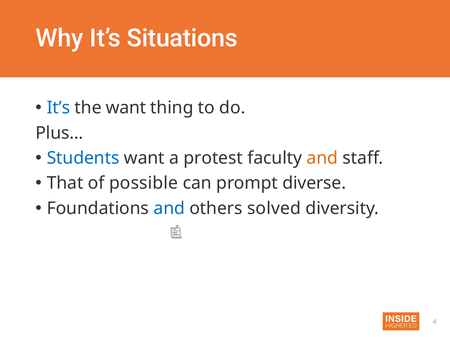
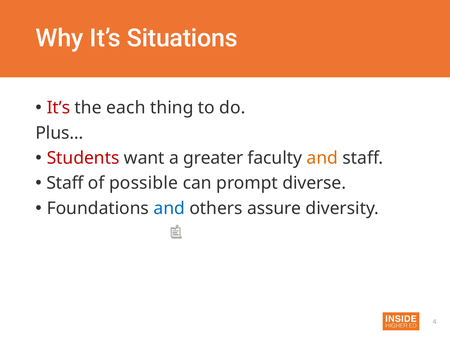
It’s at (58, 108) colour: blue -> red
the want: want -> each
Students colour: blue -> red
protest: protest -> greater
That at (65, 183): That -> Staff
solved: solved -> assure
